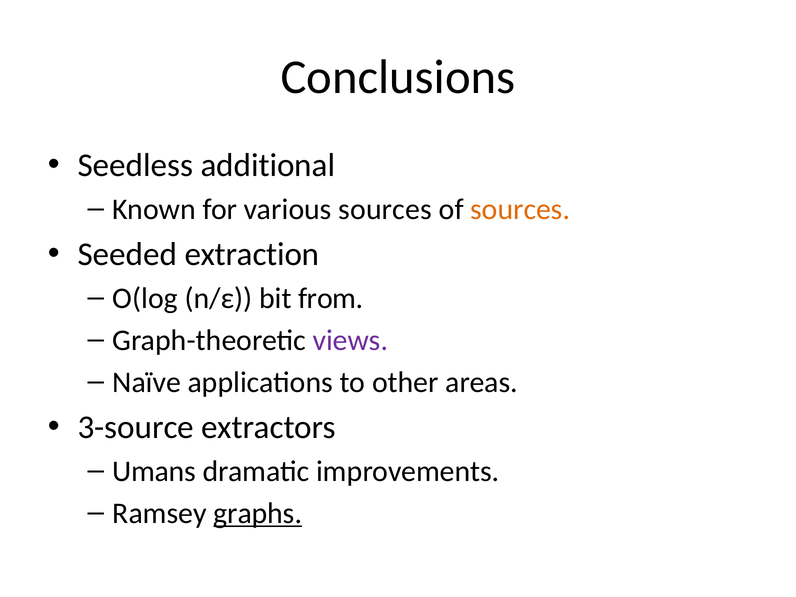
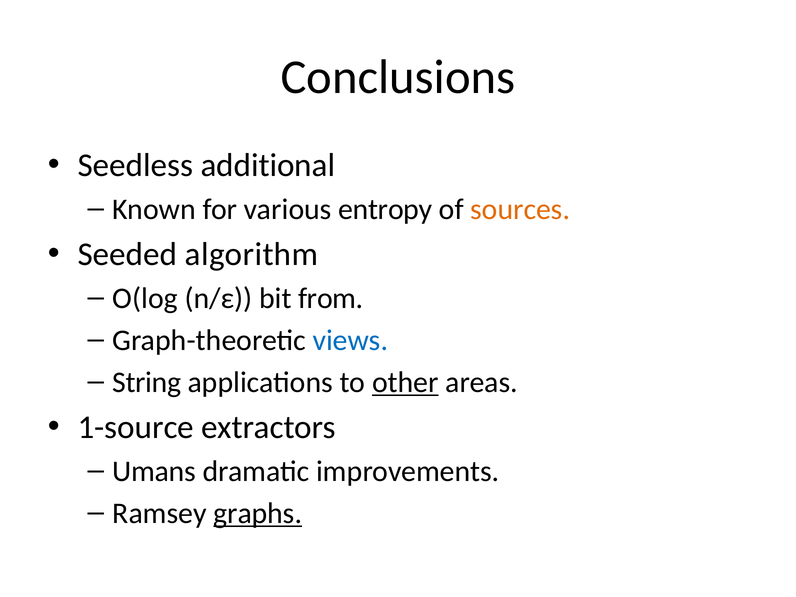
various sources: sources -> entropy
extraction: extraction -> algorithm
views colour: purple -> blue
Naïve: Naïve -> String
other underline: none -> present
3-source: 3-source -> 1-source
